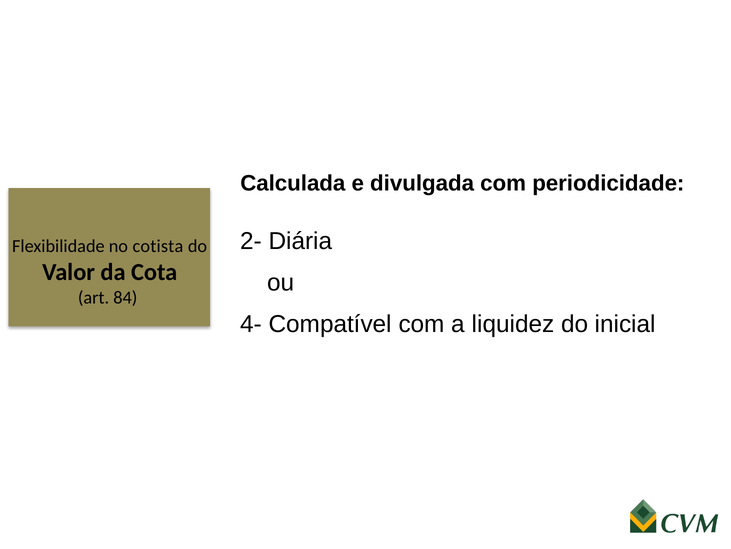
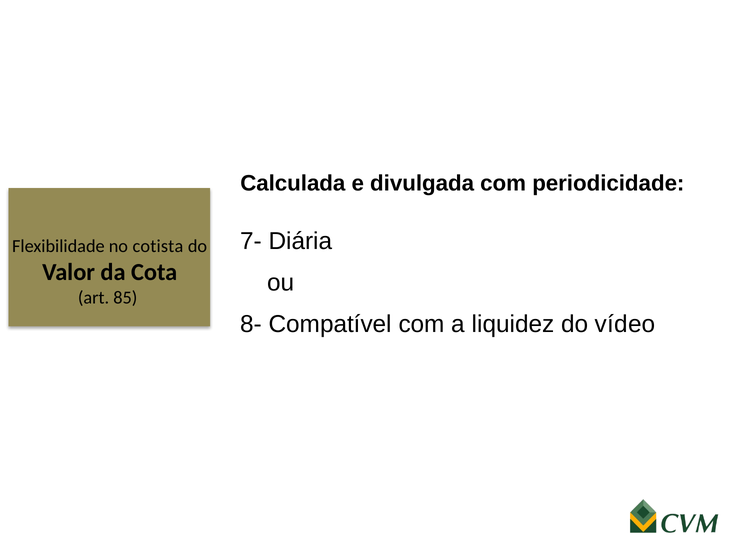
2-: 2- -> 7-
84: 84 -> 85
4-: 4- -> 8-
inicial: inicial -> vídeo
